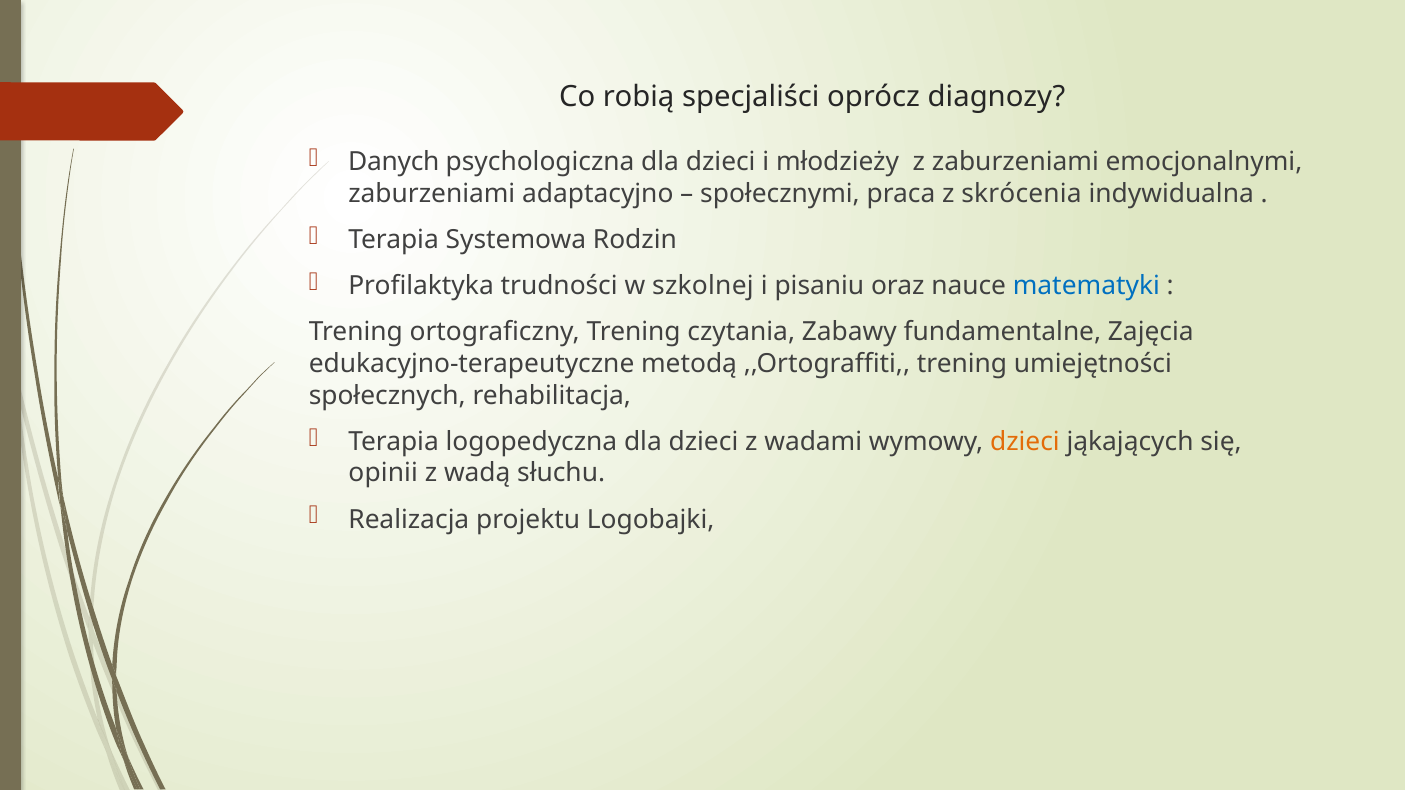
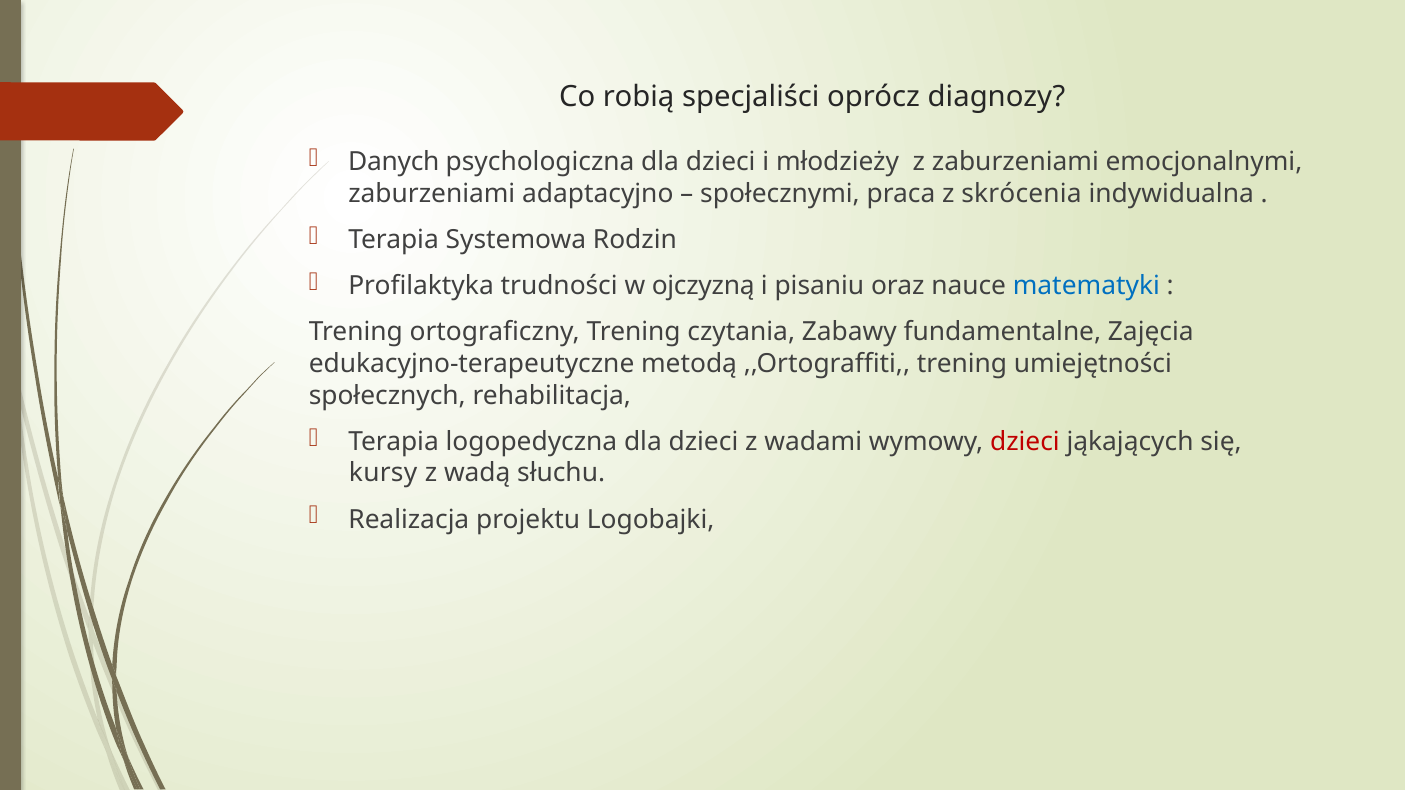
szkolnej: szkolnej -> ojczyzną
dzieci at (1025, 442) colour: orange -> red
opinii: opinii -> kursy
